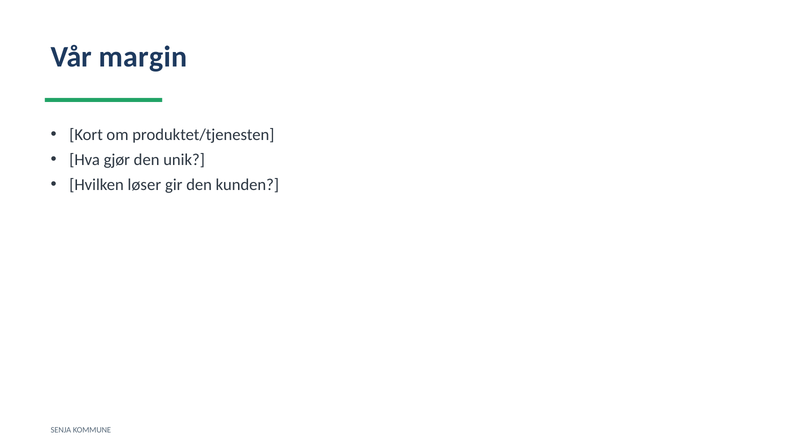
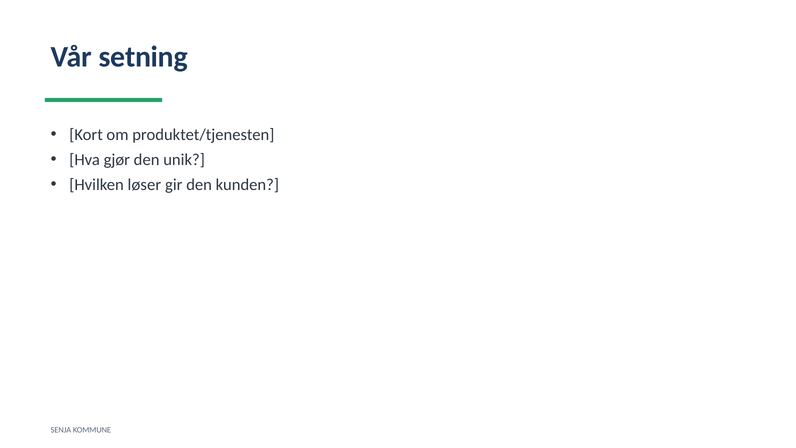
margin: margin -> setning
